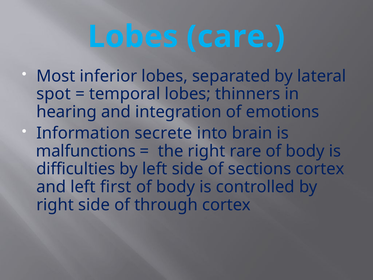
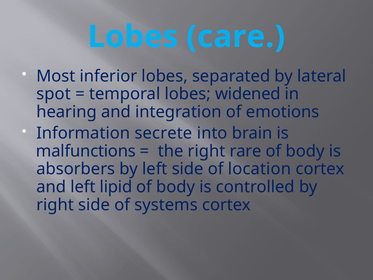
thinners: thinners -> widened
difficulties: difficulties -> absorbers
sections: sections -> location
first: first -> lipid
through: through -> systems
